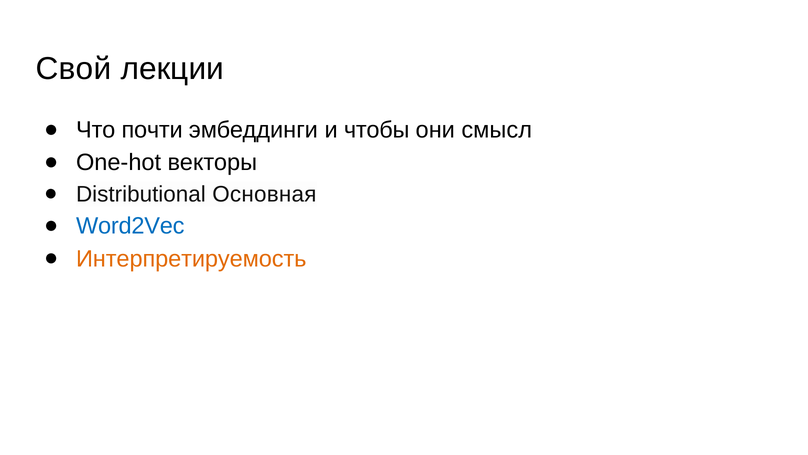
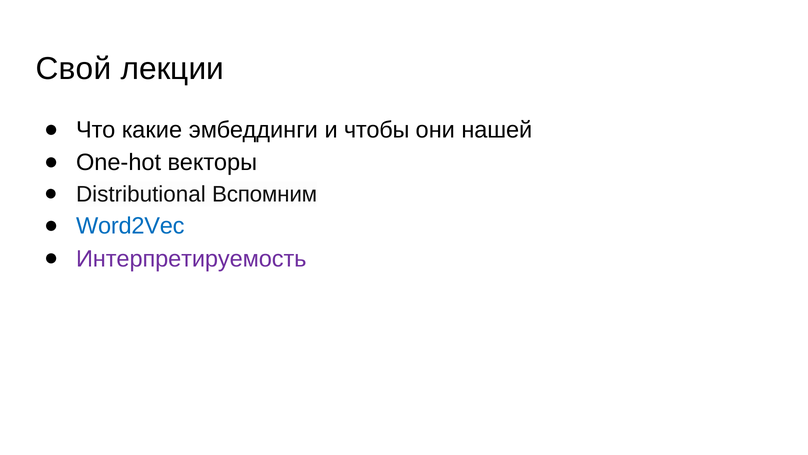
почти: почти -> какие
смысл: смысл -> нашей
Основная: Основная -> Вспомним
Интерпретируемость colour: orange -> purple
